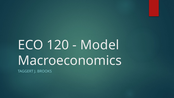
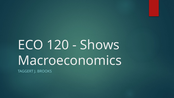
Model: Model -> Shows
